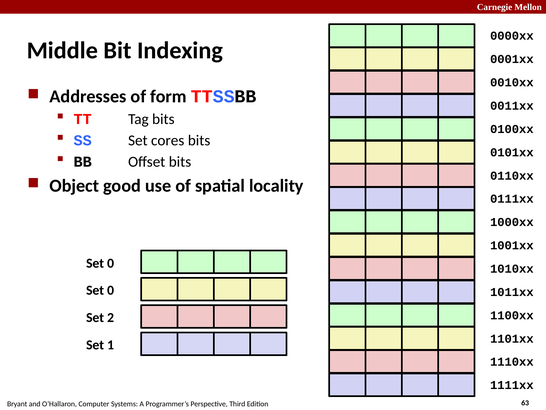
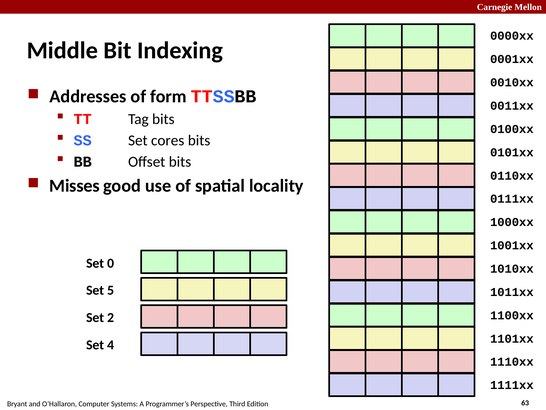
Object: Object -> Misses
0 at (111, 290): 0 -> 5
1: 1 -> 4
